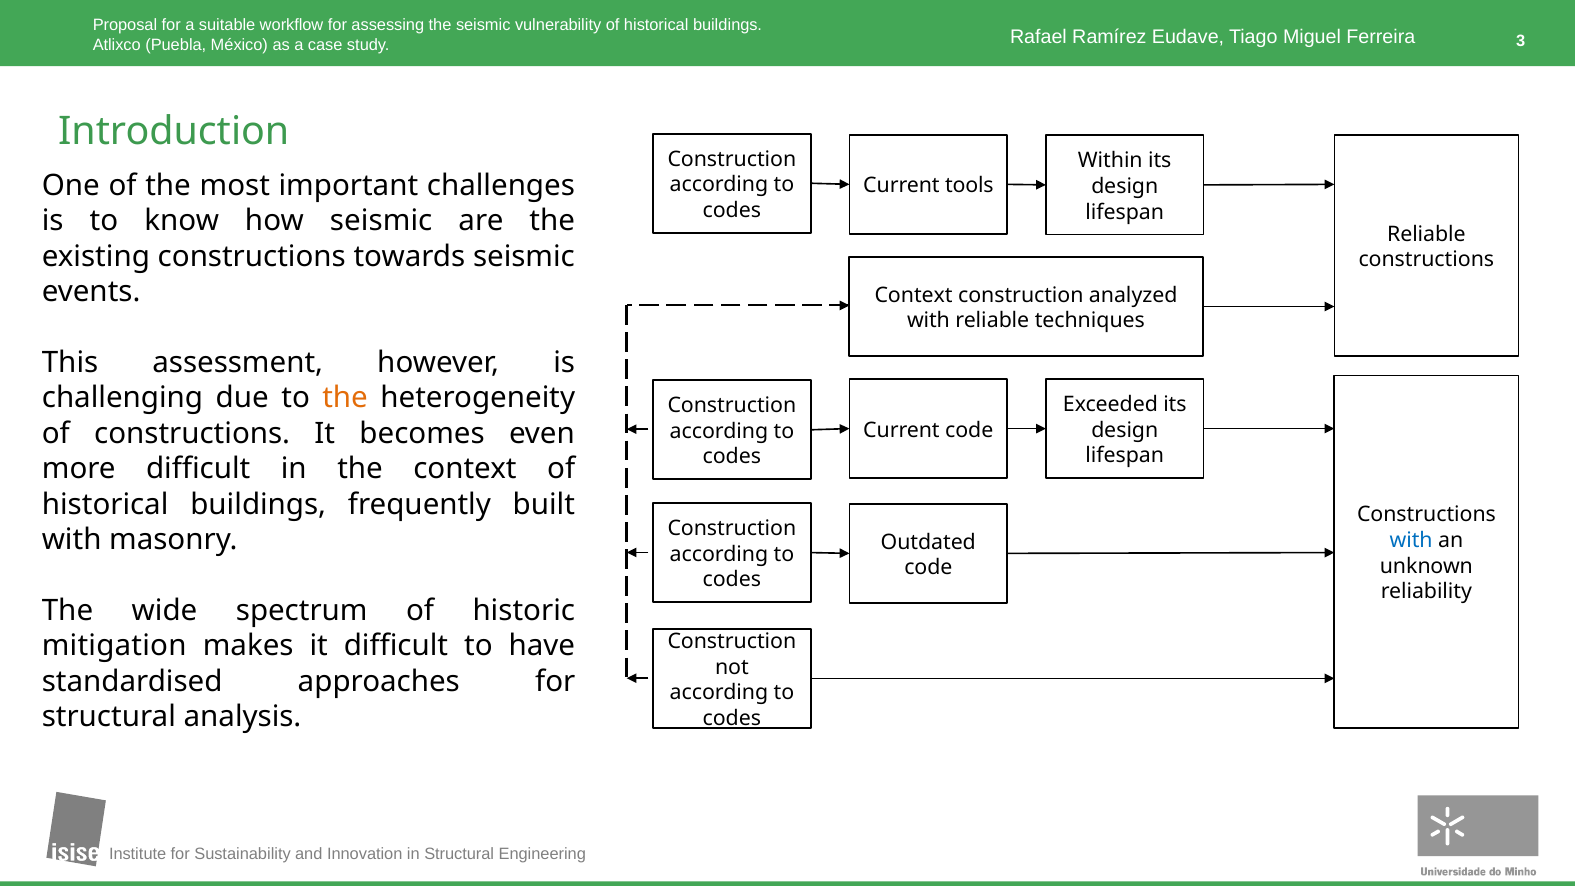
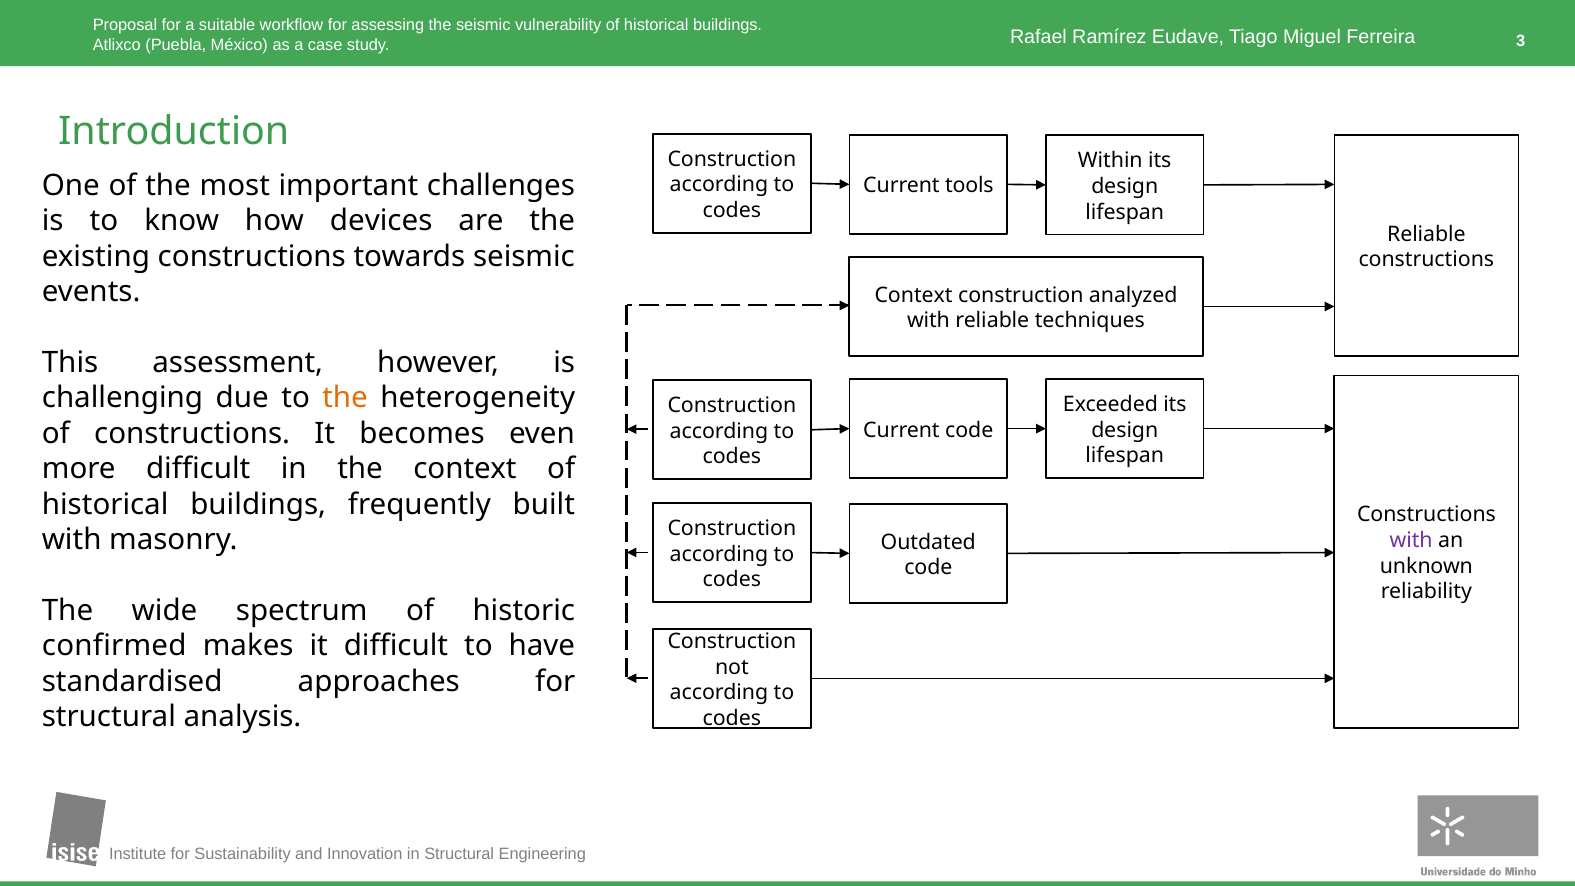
how seismic: seismic -> devices
with at (1411, 541) colour: blue -> purple
mitigation: mitigation -> confirmed
